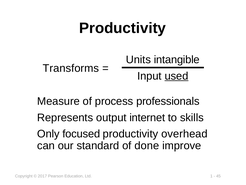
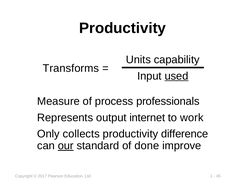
intangible: intangible -> capability
skills: skills -> work
focused: focused -> collects
overhead: overhead -> difference
our underline: none -> present
